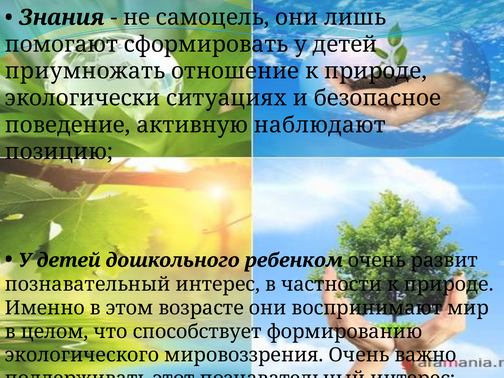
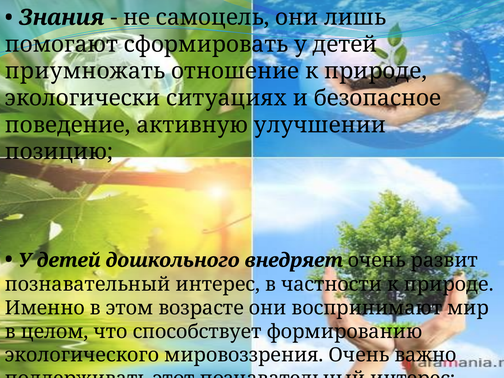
наблюдают: наблюдают -> улучшении
ребенком: ребенком -> внедряет
